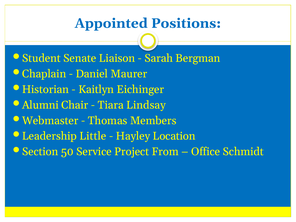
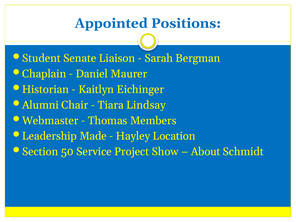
Little: Little -> Made
From: From -> Show
Office: Office -> About
